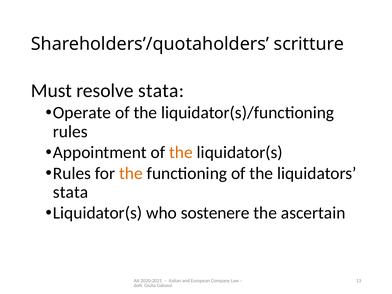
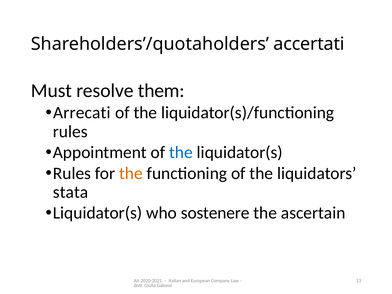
scritture: scritture -> accertati
resolve stata: stata -> them
Operate: Operate -> Arrecati
the at (181, 152) colour: orange -> blue
